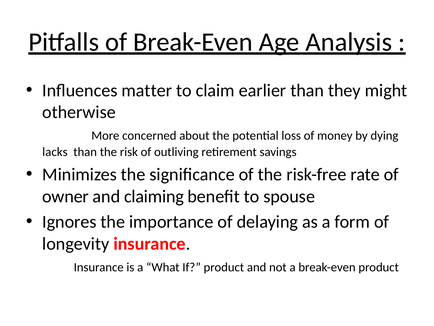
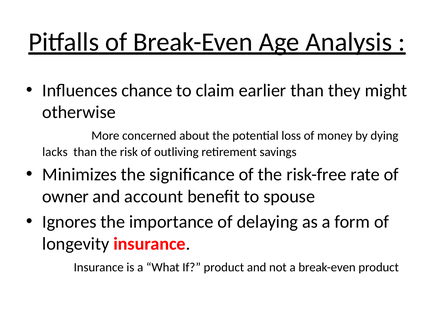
matter: matter -> chance
claiming: claiming -> account
